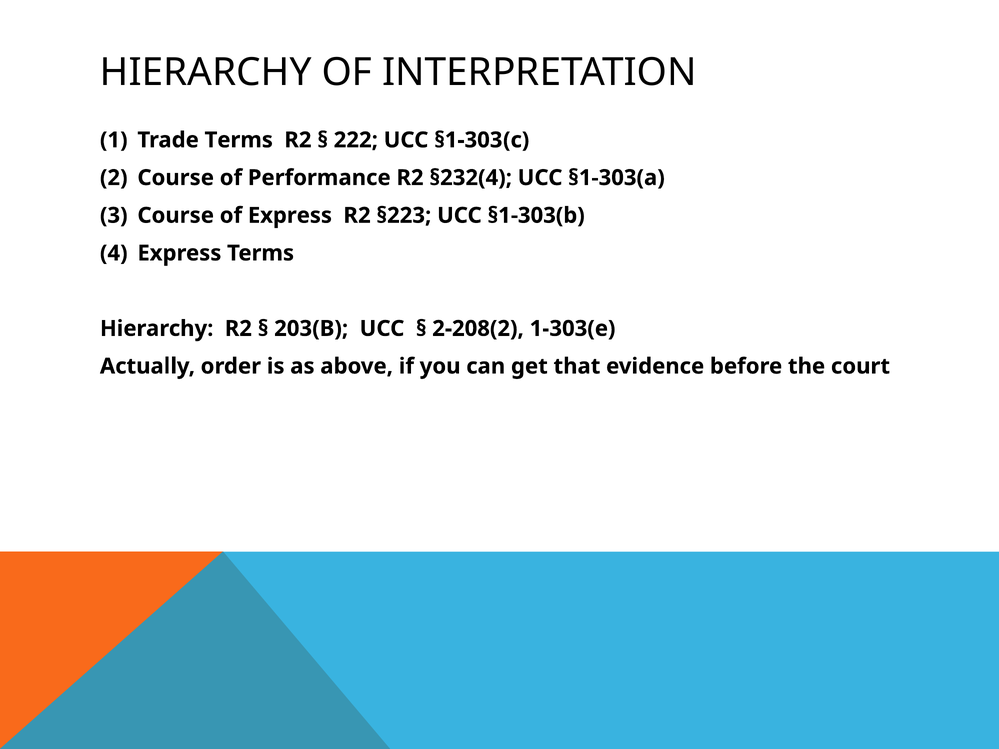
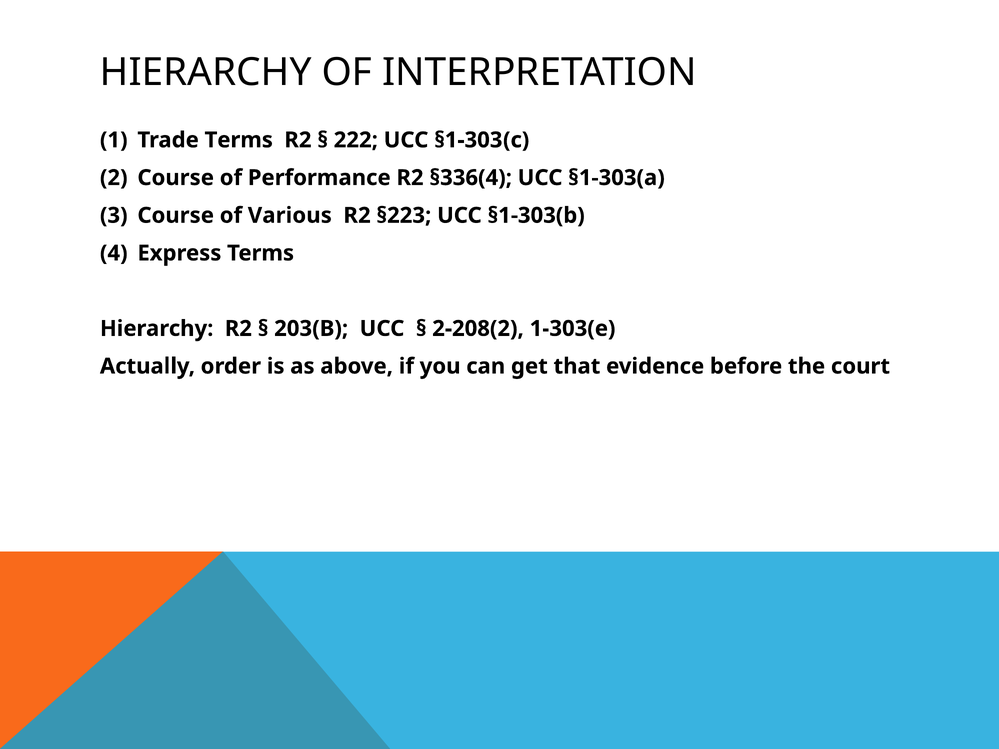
§232(4: §232(4 -> §336(4
of Express: Express -> Various
